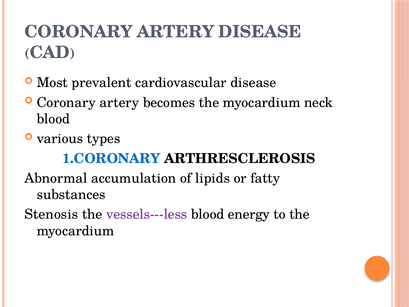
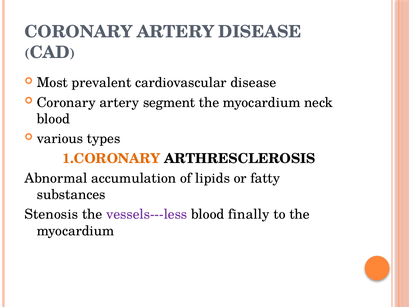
becomes: becomes -> segment
1.CORONARY colour: blue -> orange
energy: energy -> finally
